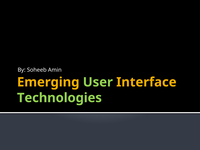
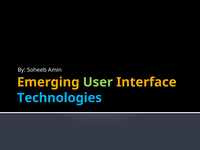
Technologies colour: light green -> light blue
